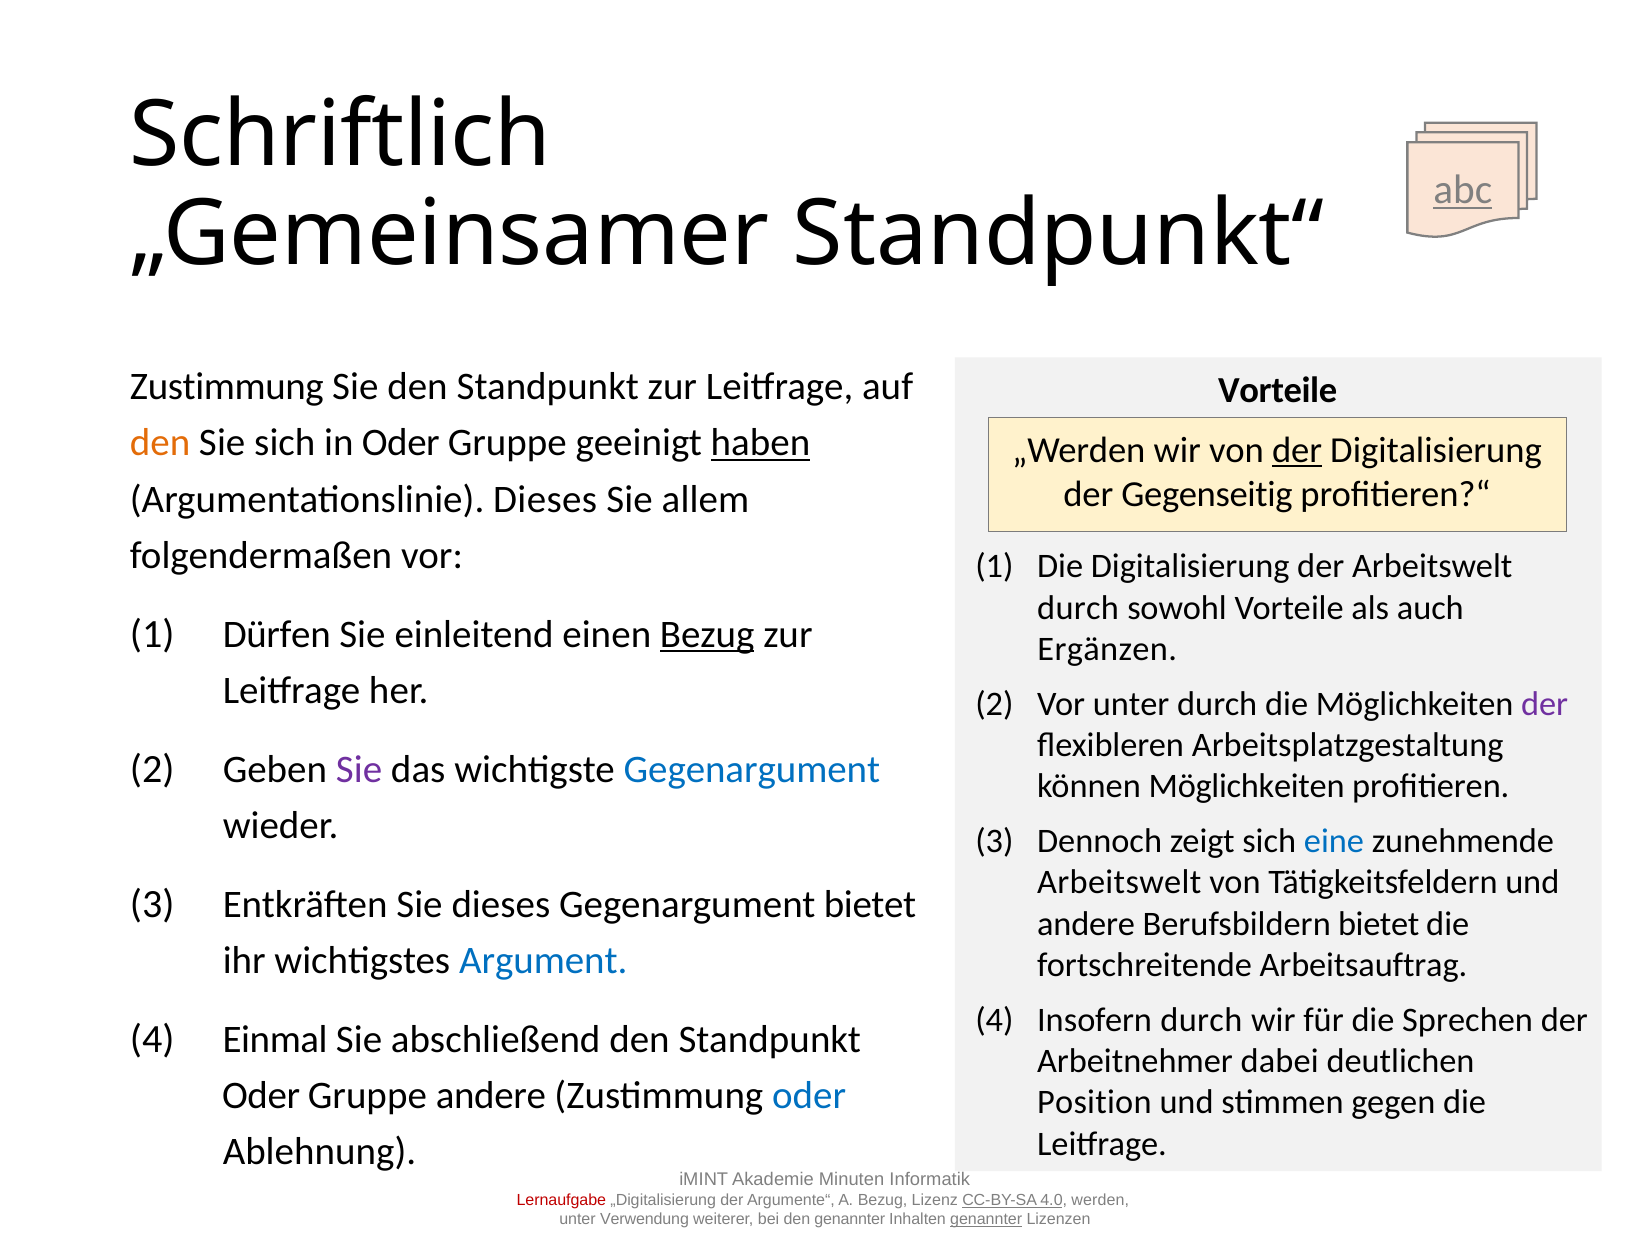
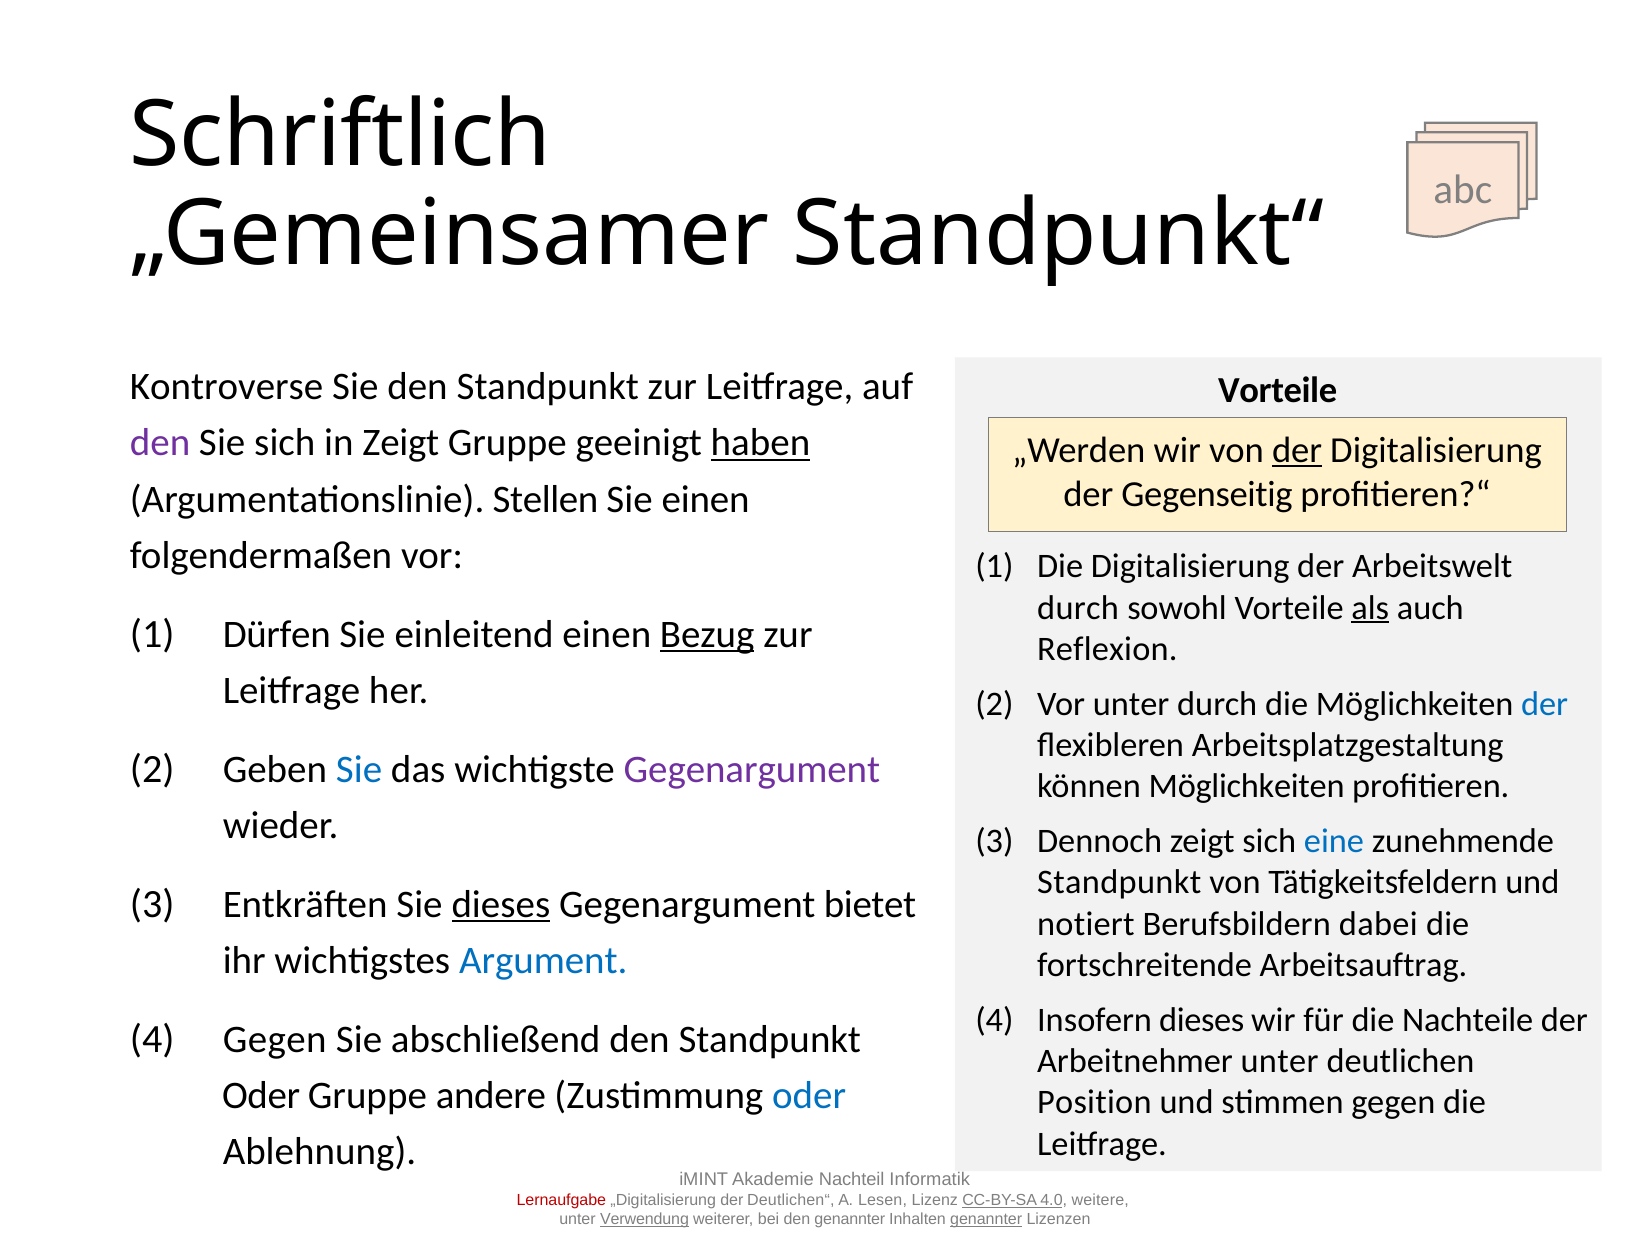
abc underline: present -> none
Zustimmung at (227, 387): Zustimmung -> Kontroverse
den at (160, 443) colour: orange -> purple
in Oder: Oder -> Zeigt
Argumentationslinie Dieses: Dieses -> Stellen
Sie allem: allem -> einen
als underline: none -> present
Ergänzen: Ergänzen -> Reflexion
der at (1545, 704) colour: purple -> blue
Sie at (359, 770) colour: purple -> blue
Gegenargument at (752, 770) colour: blue -> purple
Arbeitswelt at (1119, 883): Arbeitswelt -> Standpunkt
dieses at (501, 905) underline: none -> present
andere at (1086, 924): andere -> notiert
Berufsbildern bietet: bietet -> dabei
Insofern durch: durch -> dieses
Sprechen: Sprechen -> Nachteile
Einmal at (275, 1040): Einmal -> Gegen
Arbeitnehmer dabei: dabei -> unter
Minuten: Minuten -> Nachteil
Argumente“: Argumente“ -> Deutlichen“
A Bezug: Bezug -> Lesen
werden: werden -> weitere
Verwendung underline: none -> present
